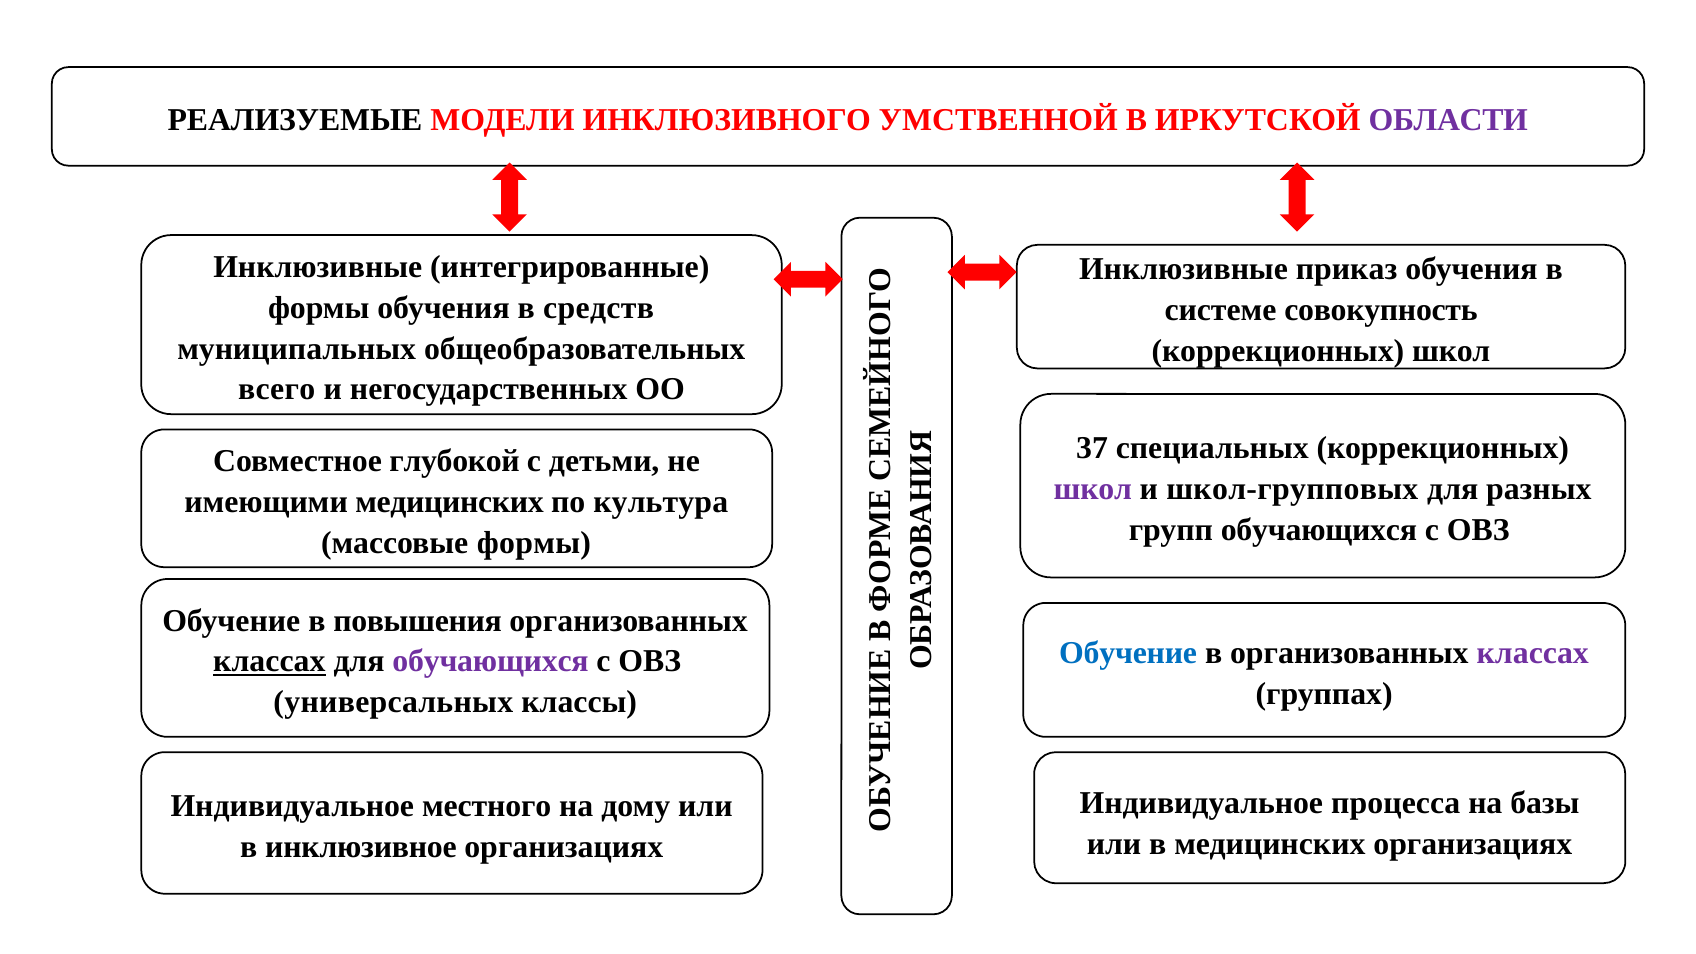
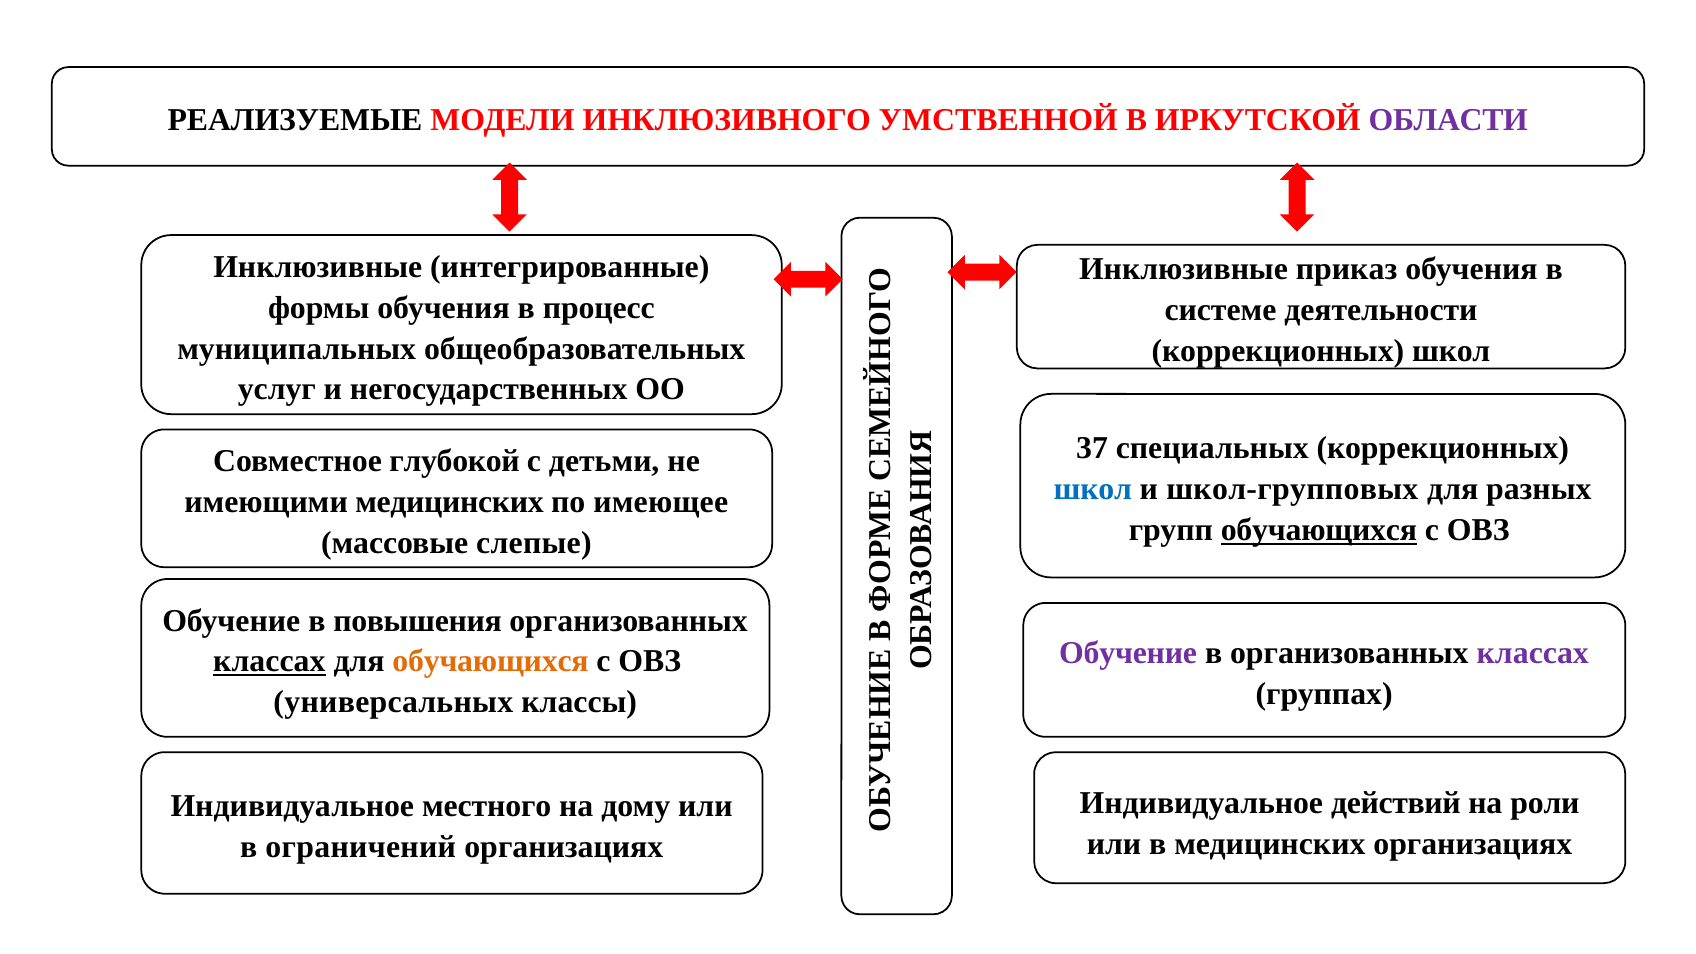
средств: средств -> процесс
совокупность: совокупность -> деятельности
всего: всего -> услуг
школ at (1093, 489) colour: purple -> blue
культура: культура -> имеющее
обучающихся at (1319, 530) underline: none -> present
массовые формы: формы -> слепые
Обучение at (1128, 653) colour: blue -> purple
обучающихся at (491, 661) colour: purple -> orange
процесса: процесса -> действий
базы: базы -> роли
инклюзивное: инклюзивное -> ограничений
